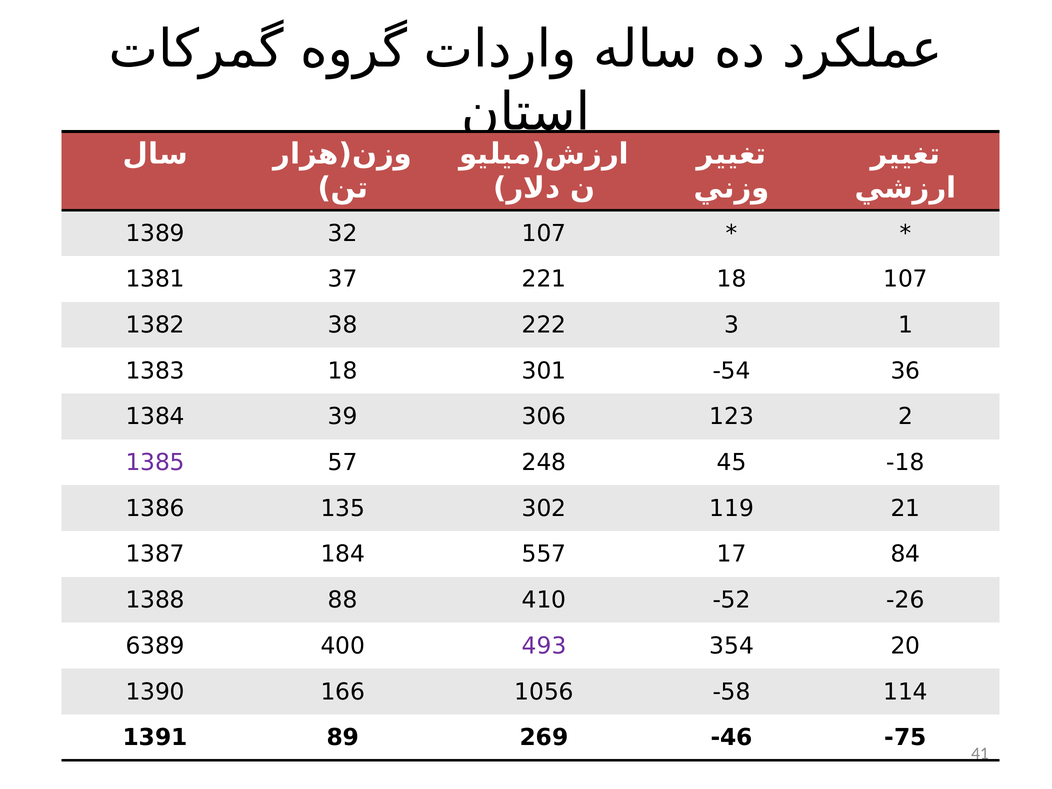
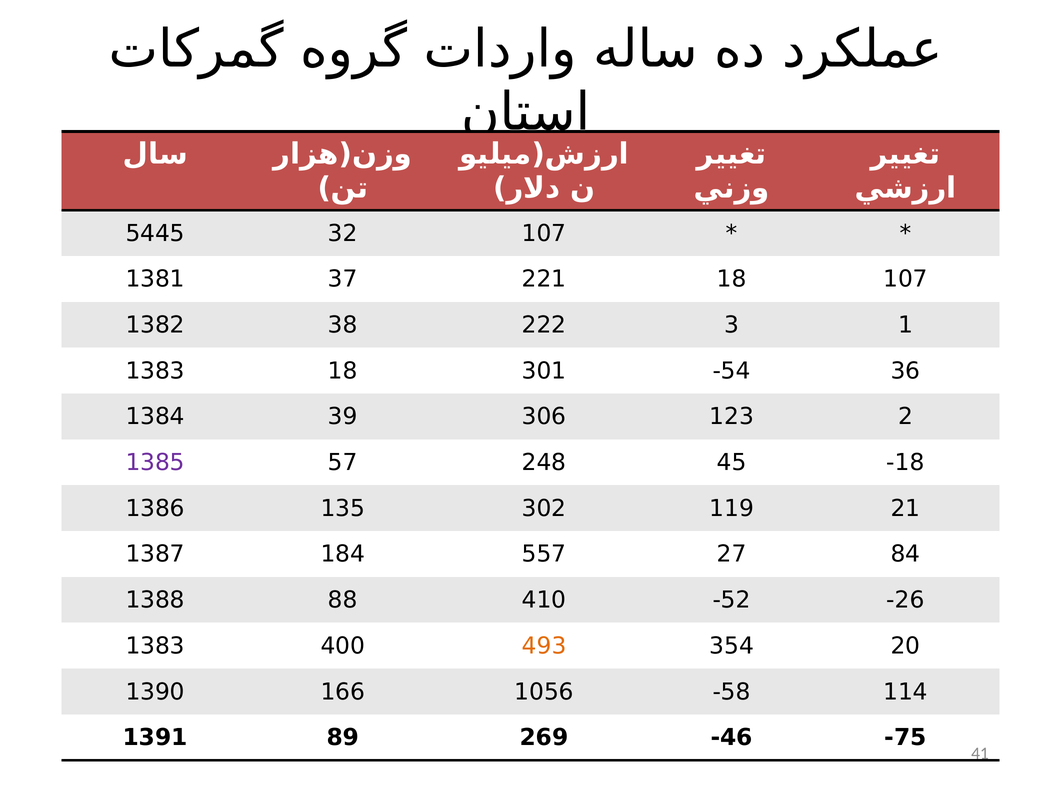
1389: 1389 -> 5445
17: 17 -> 27
6389 at (155, 646): 6389 -> 1383
493 colour: purple -> orange
